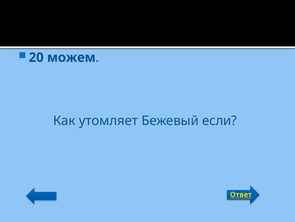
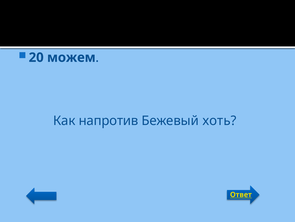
утомляет: утомляет -> напротив
если: если -> хоть
